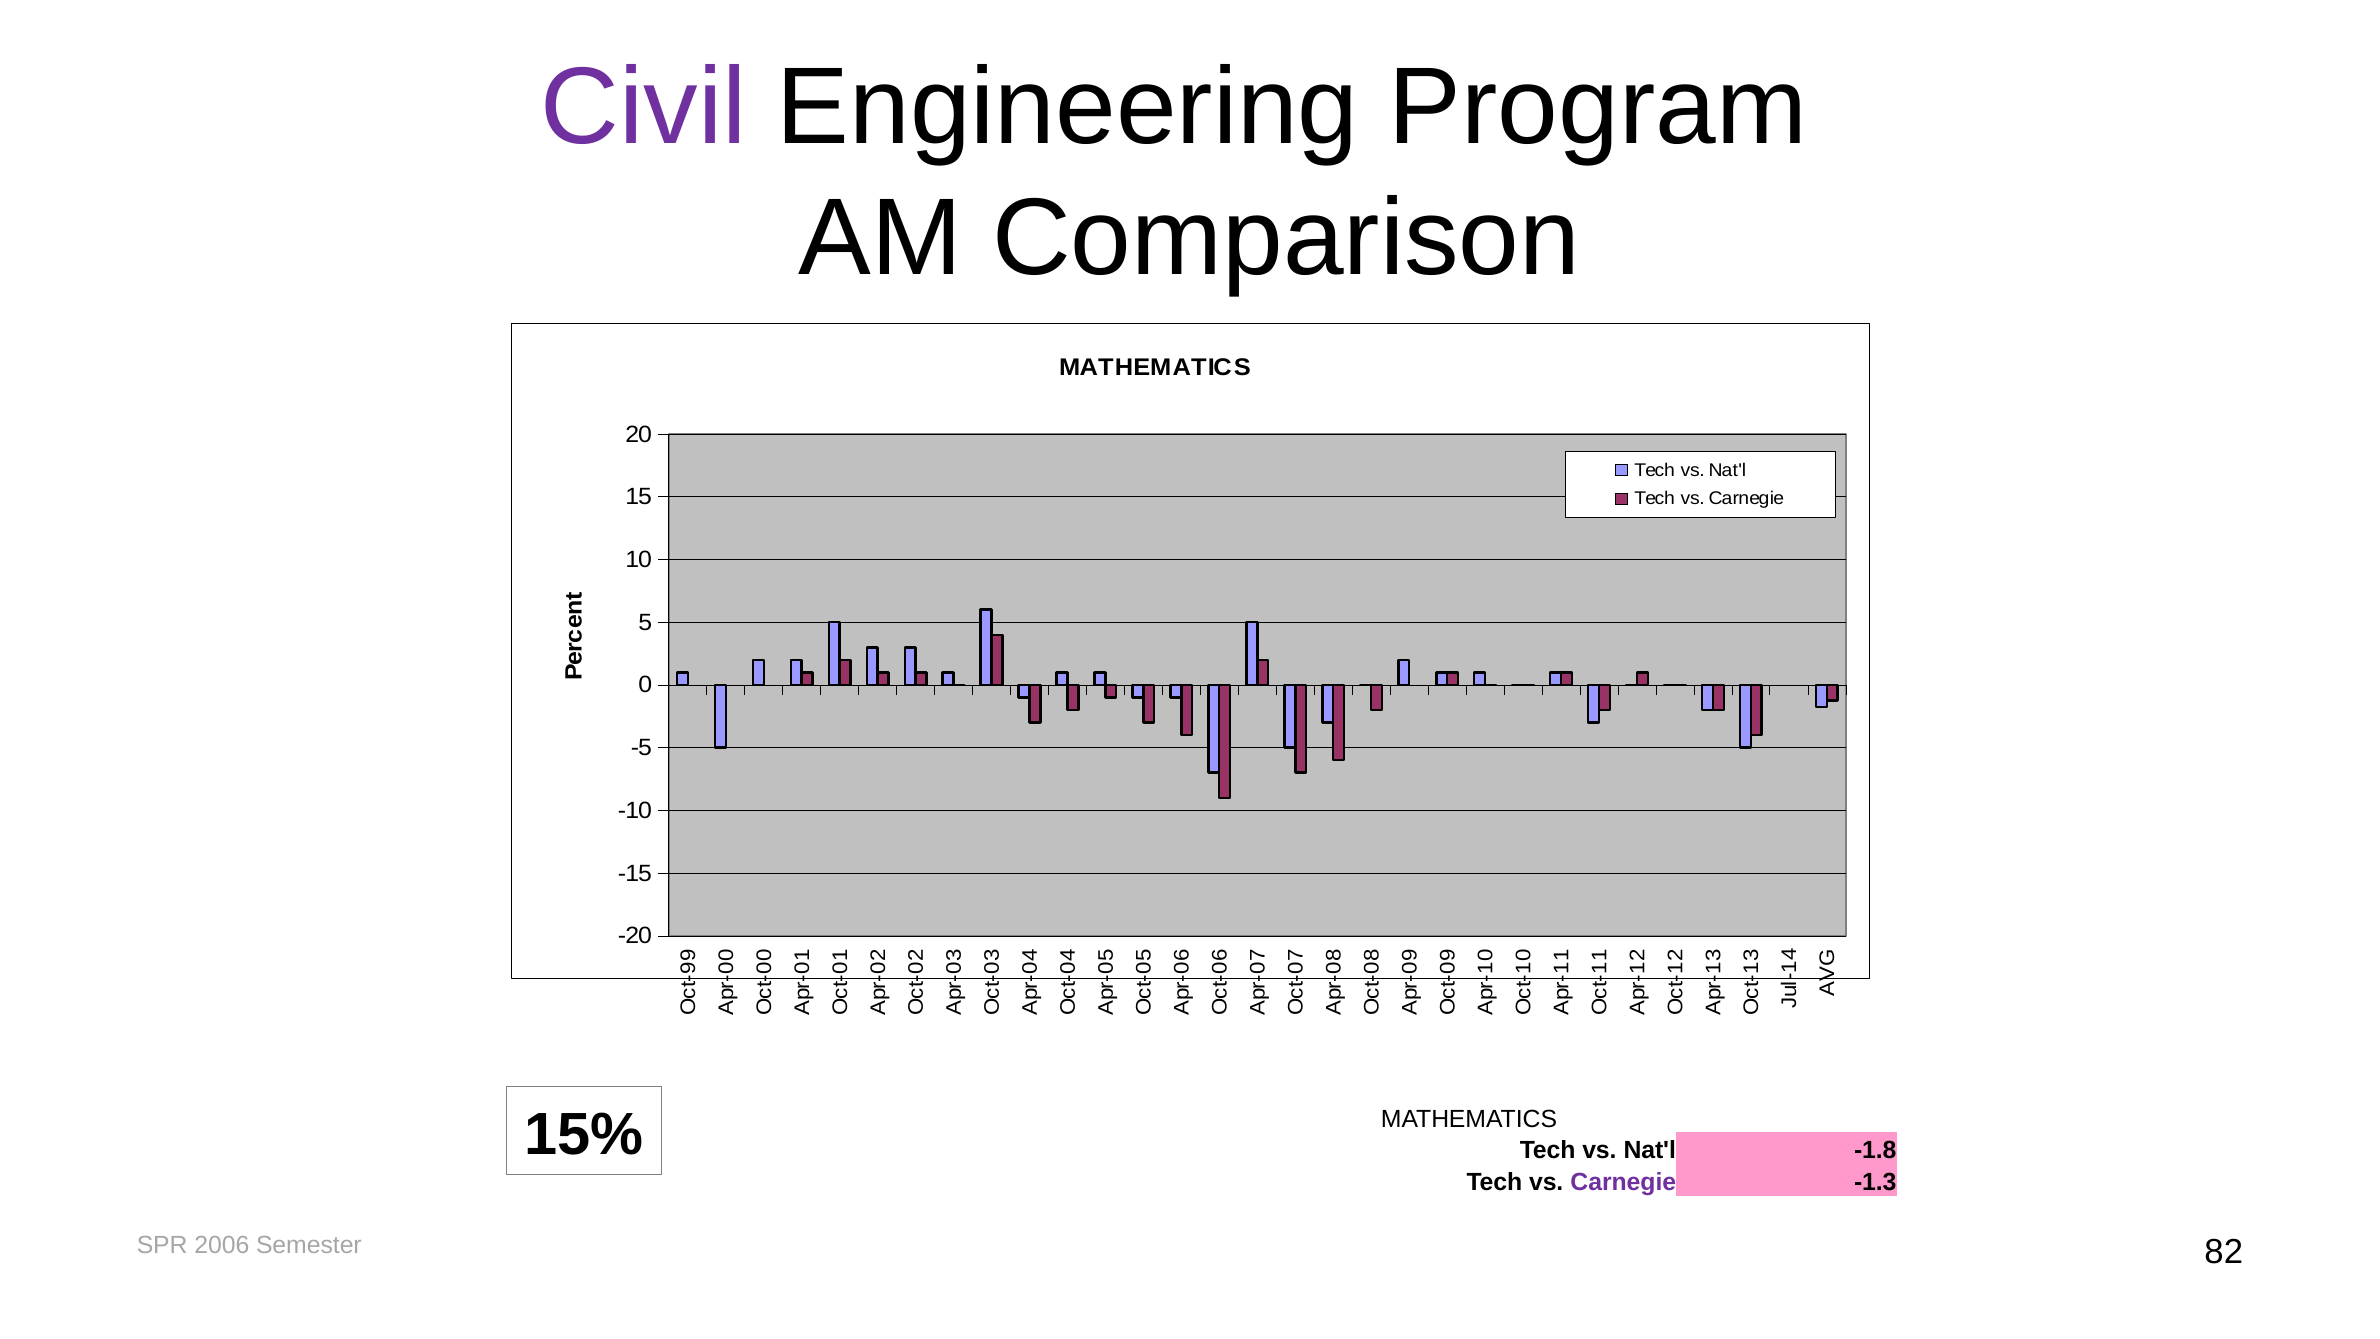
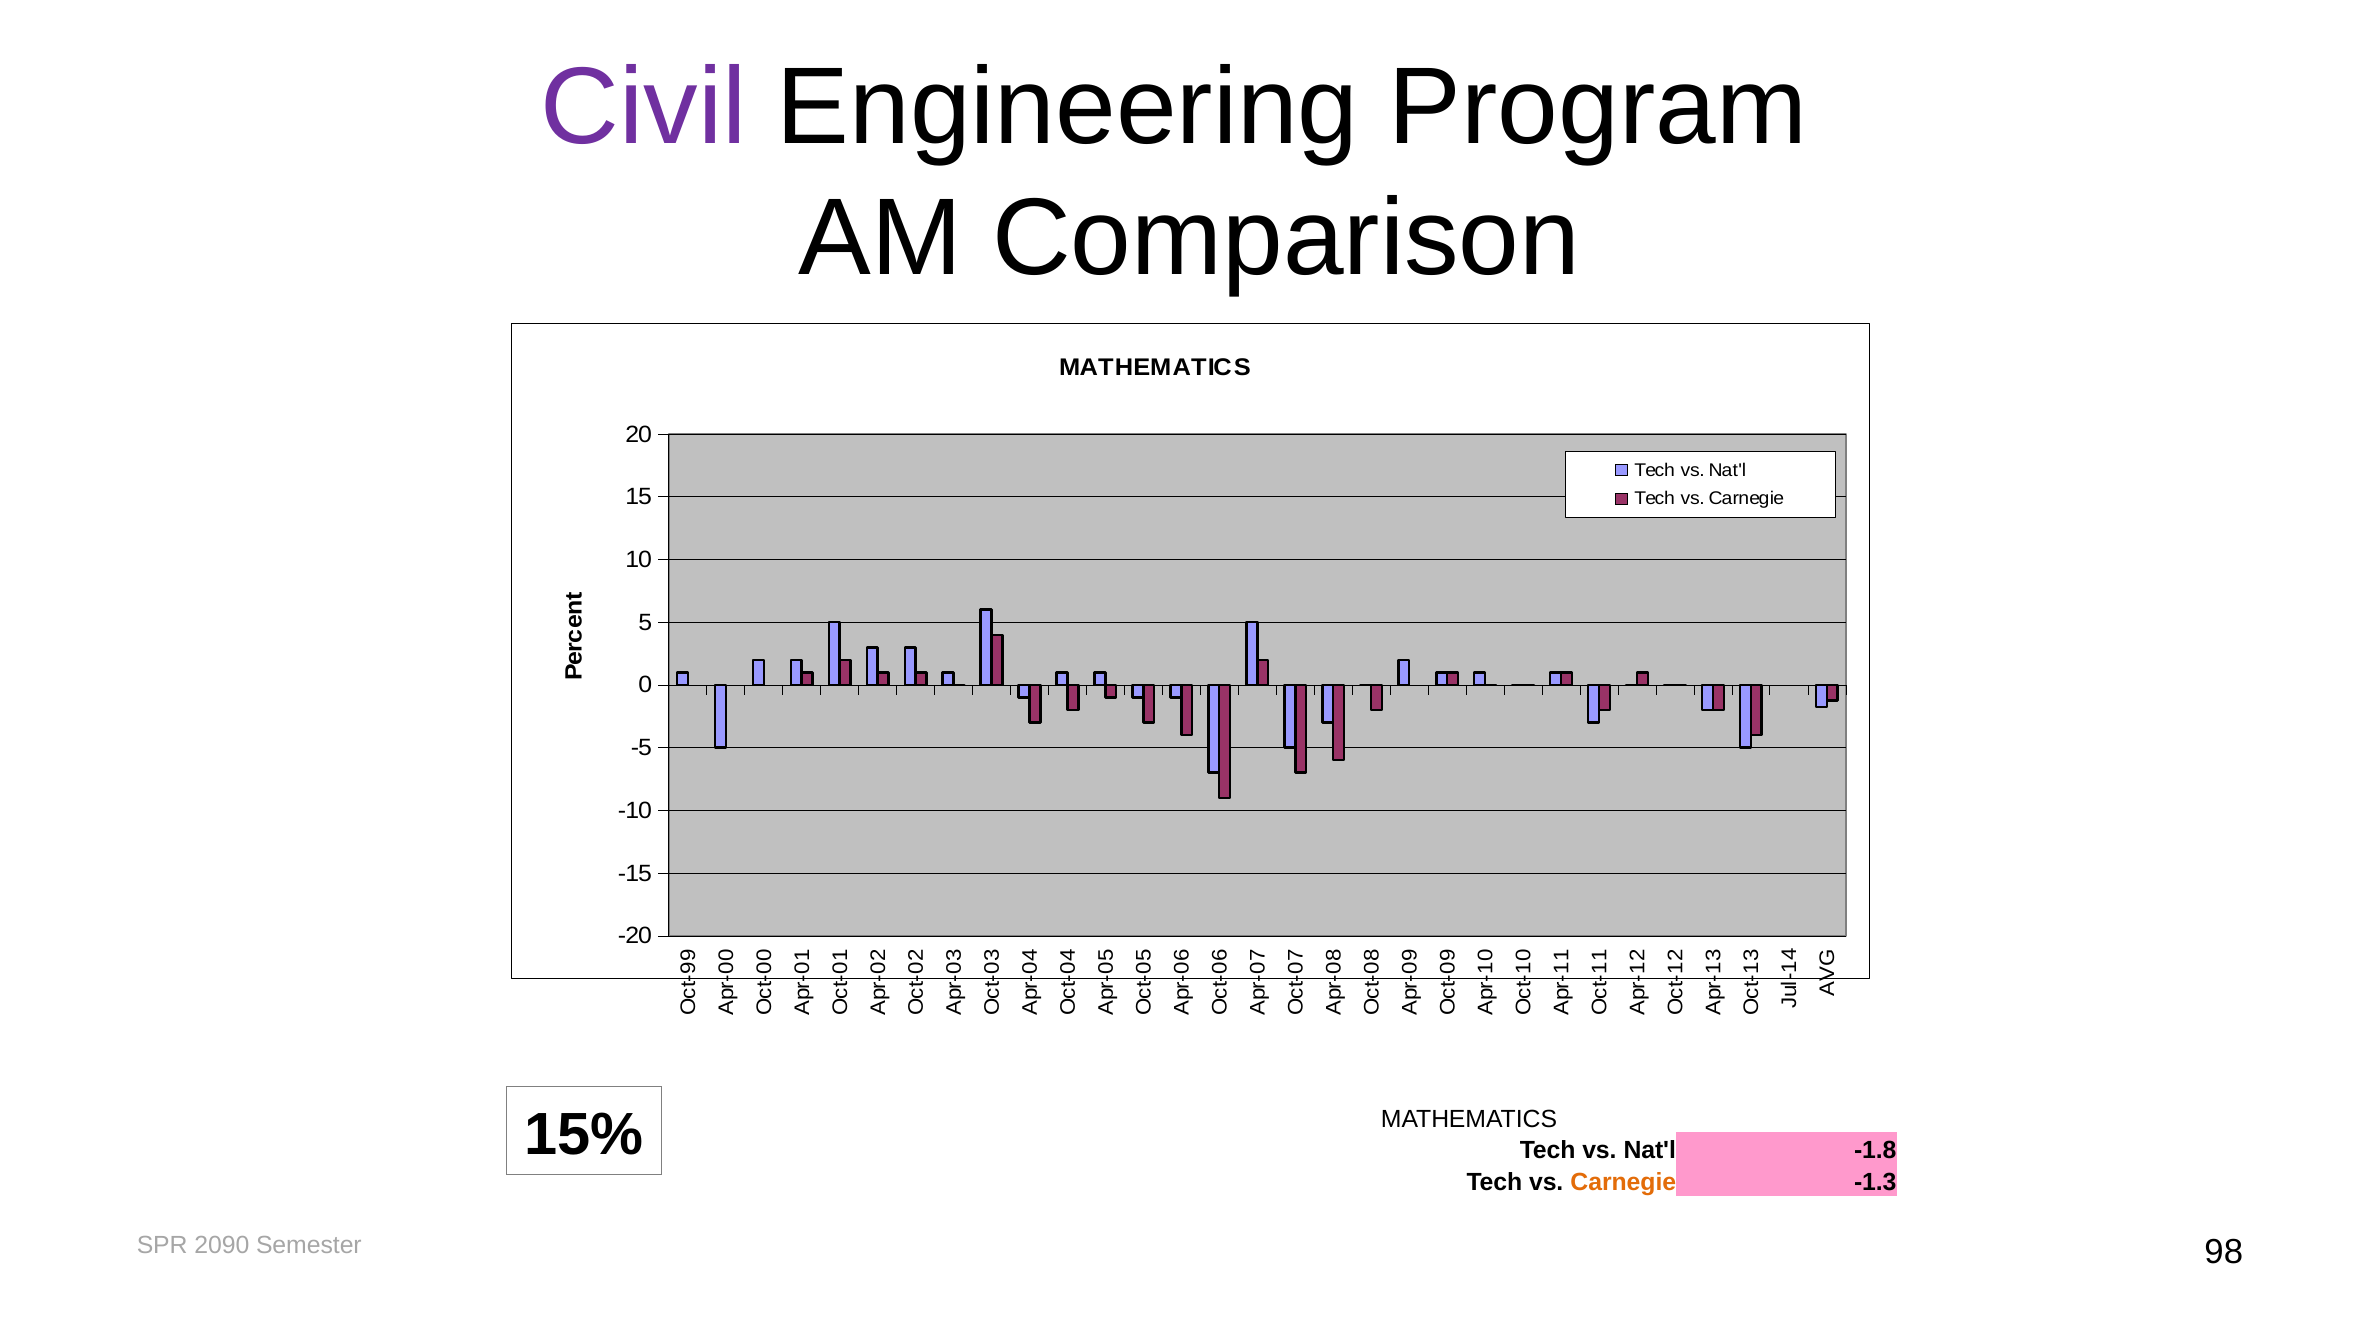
Carnegie at (1623, 1182) colour: purple -> orange
2006: 2006 -> 2090
82: 82 -> 98
